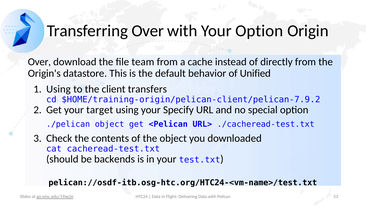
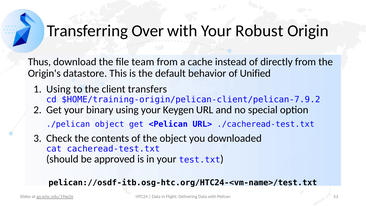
Your Option: Option -> Robust
Over at (39, 62): Over -> Thus
target: target -> binary
Specify: Specify -> Keygen
backends: backends -> approved
